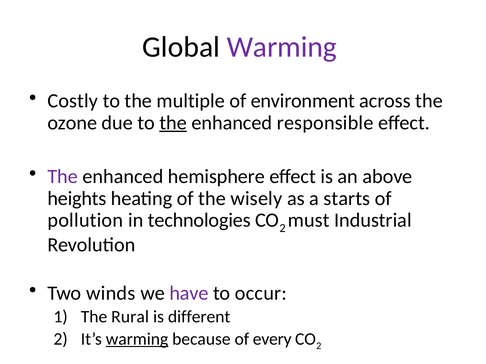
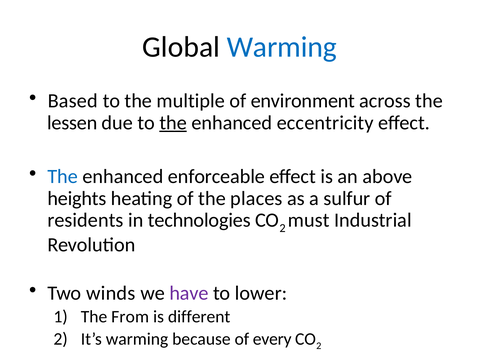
Warming at (282, 47) colour: purple -> blue
Costly: Costly -> Based
ozone: ozone -> lessen
responsible: responsible -> eccentricity
The at (63, 177) colour: purple -> blue
hemisphere: hemisphere -> enforceable
wisely: wisely -> places
starts: starts -> sulfur
pollution: pollution -> residents
occur: occur -> lower
Rural: Rural -> From
warming at (137, 339) underline: present -> none
